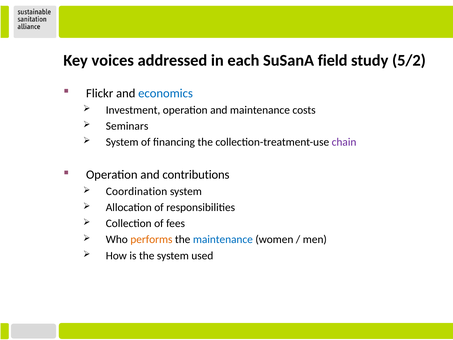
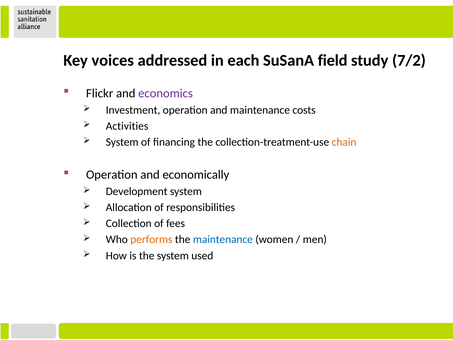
5/2: 5/2 -> 7/2
economics colour: blue -> purple
Seminars: Seminars -> Activities
chain colour: purple -> orange
contributions: contributions -> economically
Coordination: Coordination -> Development
